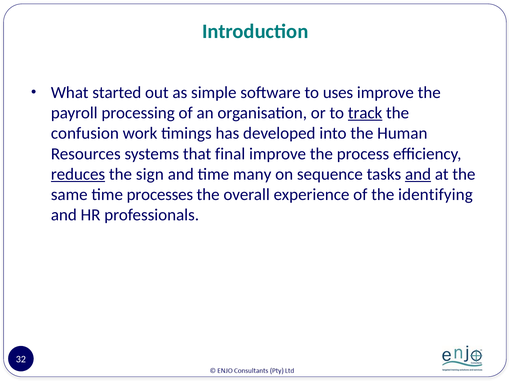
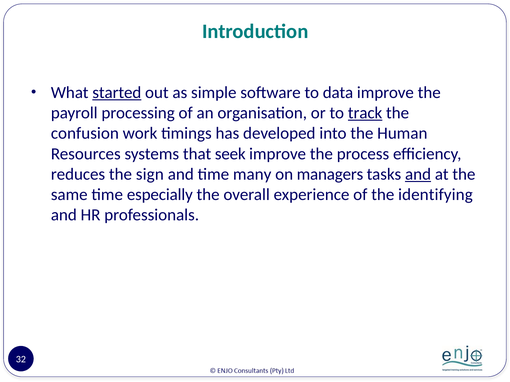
started underline: none -> present
uses: uses -> data
final: final -> seek
reduces underline: present -> none
sequence: sequence -> managers
processes: processes -> especially
